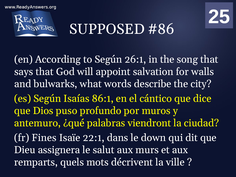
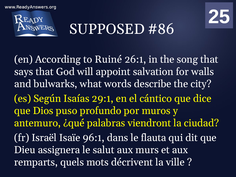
to Según: Según -> Ruiné
86:1: 86:1 -> 29:1
Fines: Fines -> Israël
22:1: 22:1 -> 96:1
down: down -> flauta
